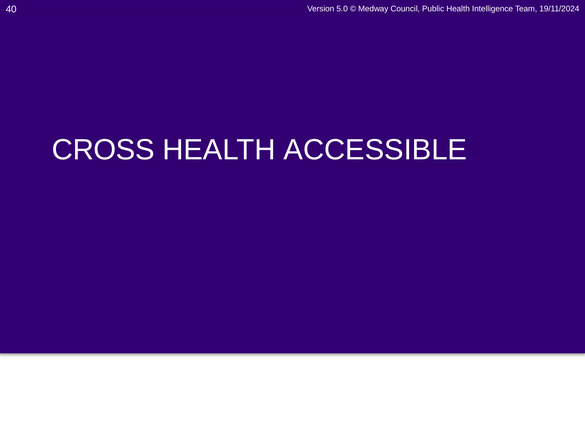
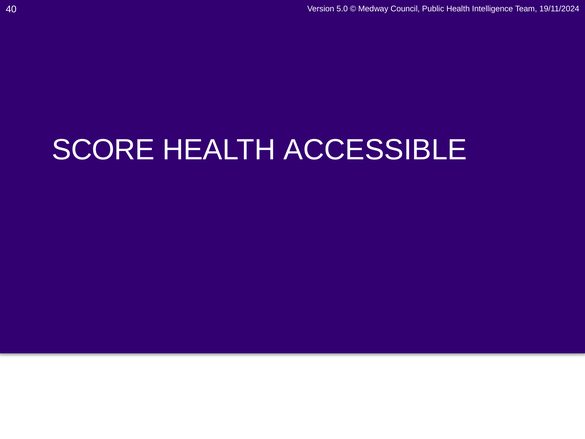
CROSS: CROSS -> SCORE
